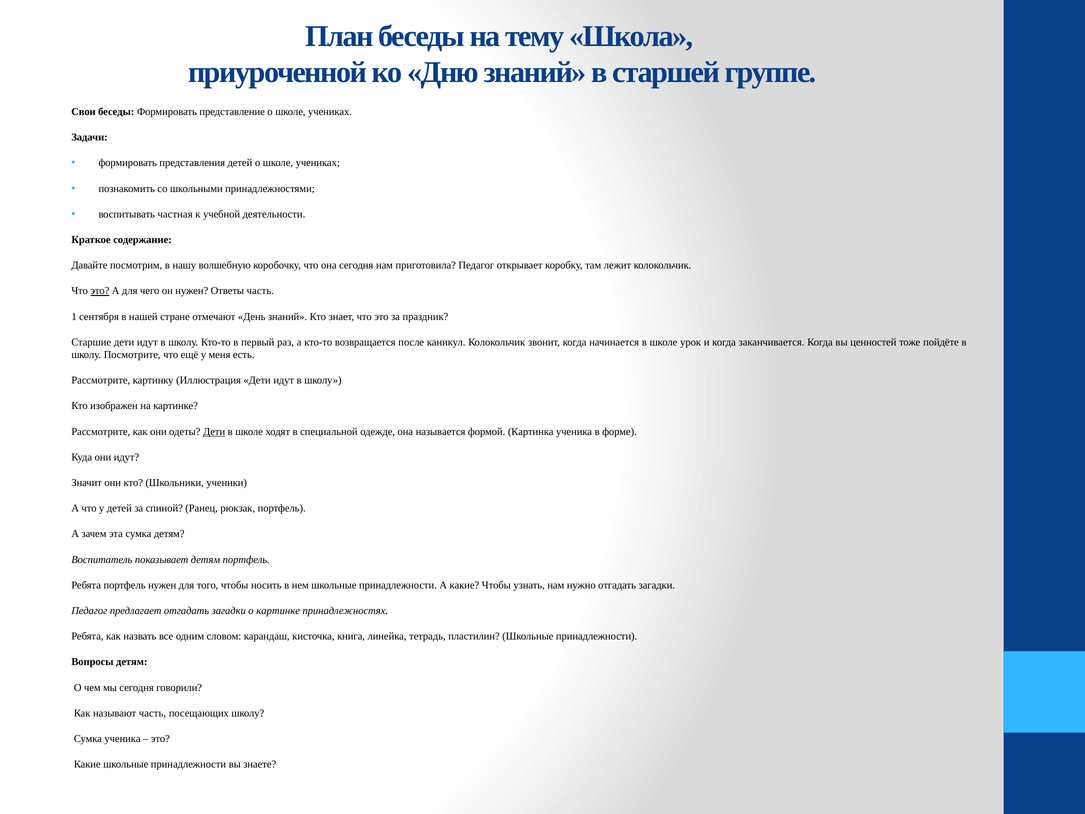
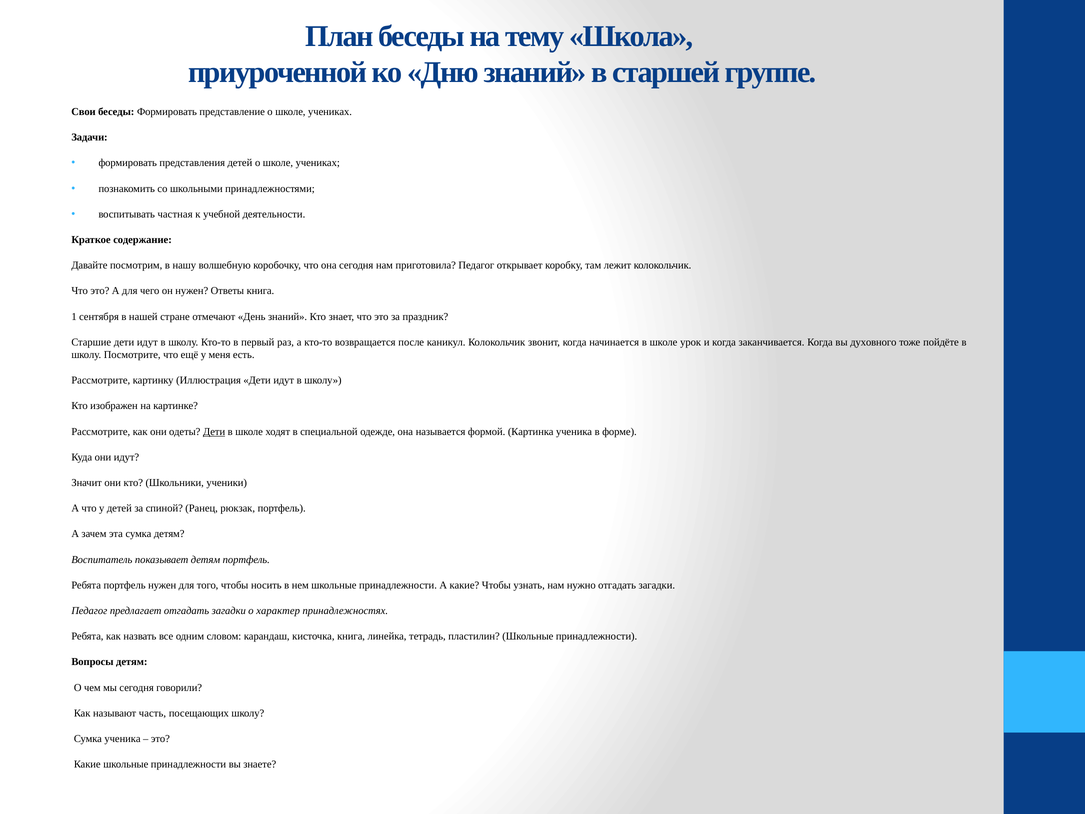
это at (100, 291) underline: present -> none
Ответы часть: часть -> книга
ценностей: ценностей -> духовного
о картинке: картинке -> характер
